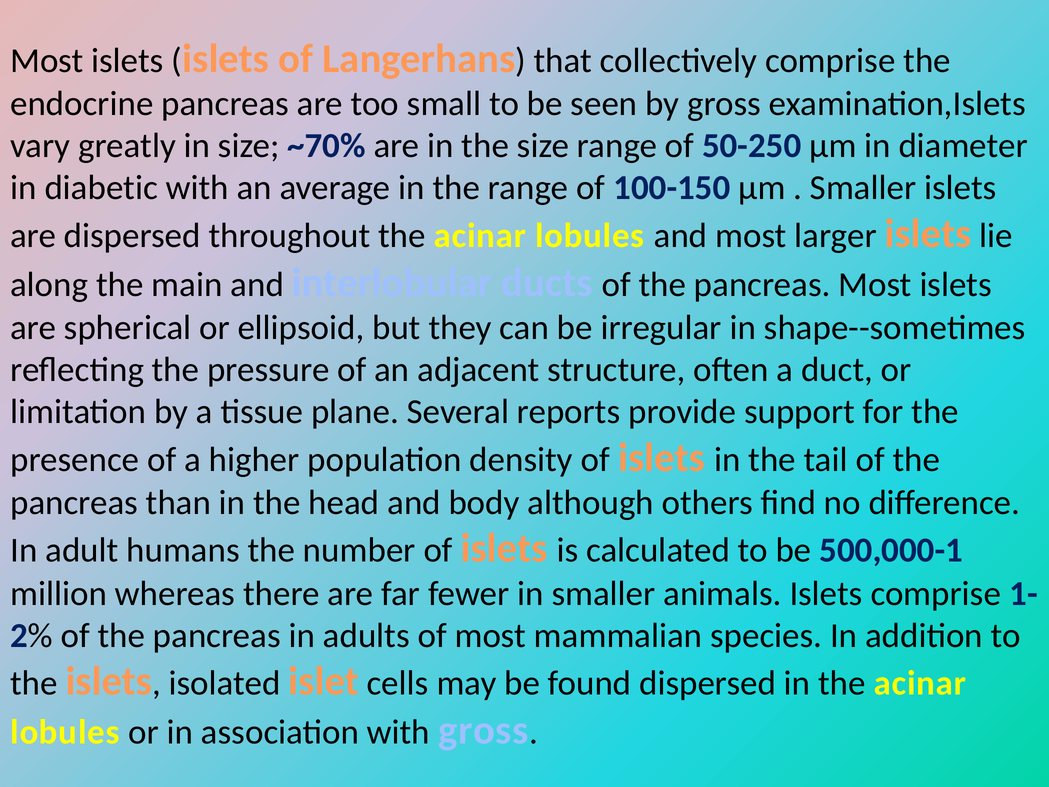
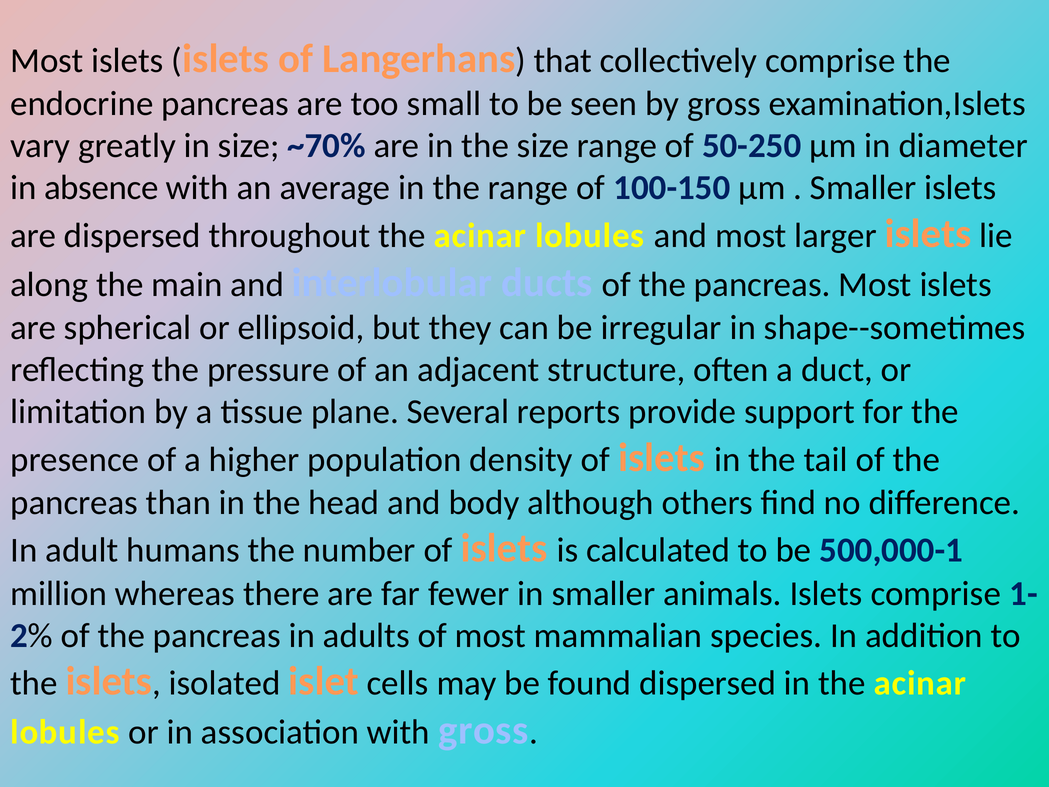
diabetic: diabetic -> absence
